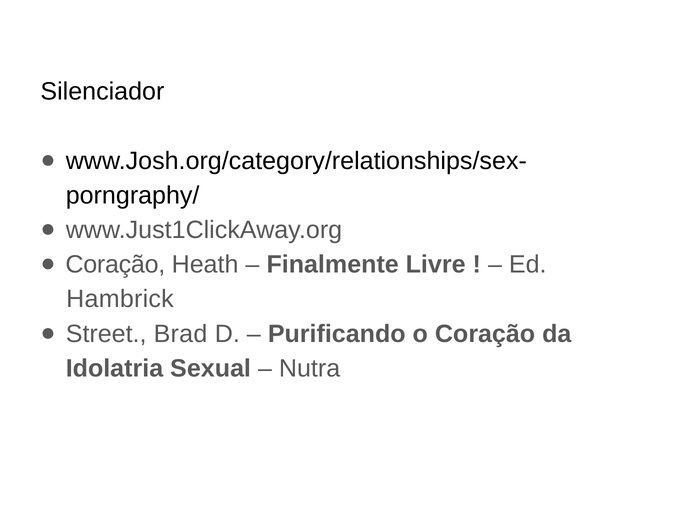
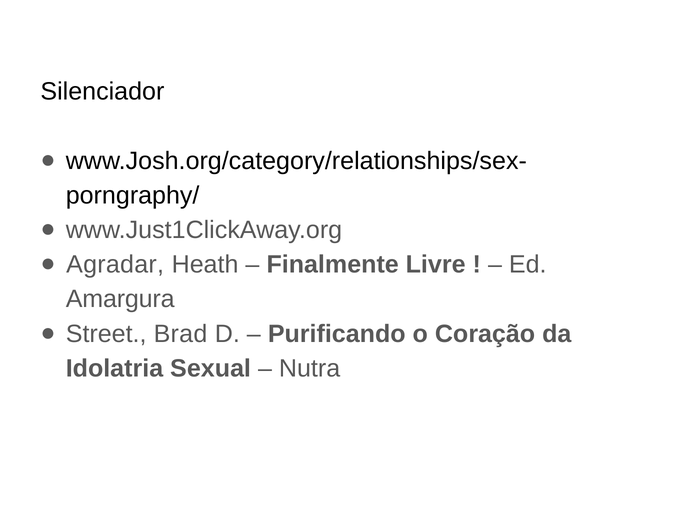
Coração at (115, 265): Coração -> Agradar
Hambrick: Hambrick -> Amargura
